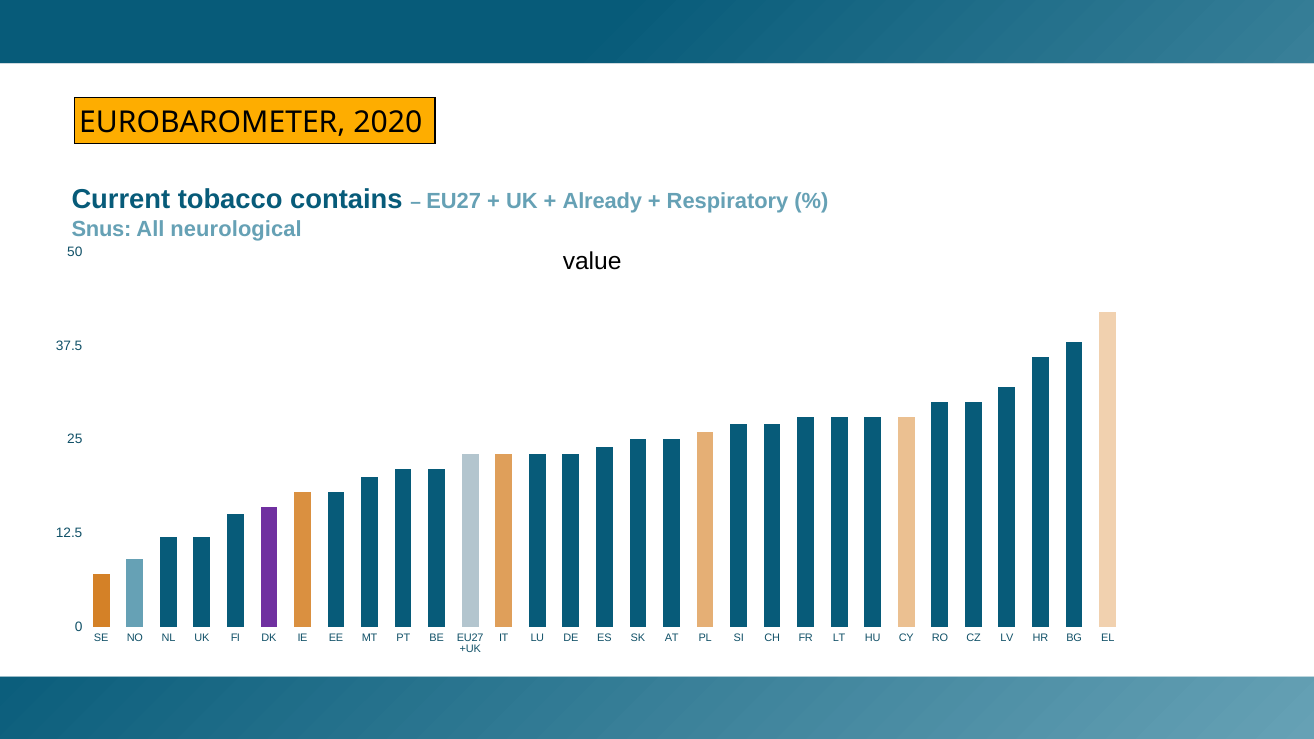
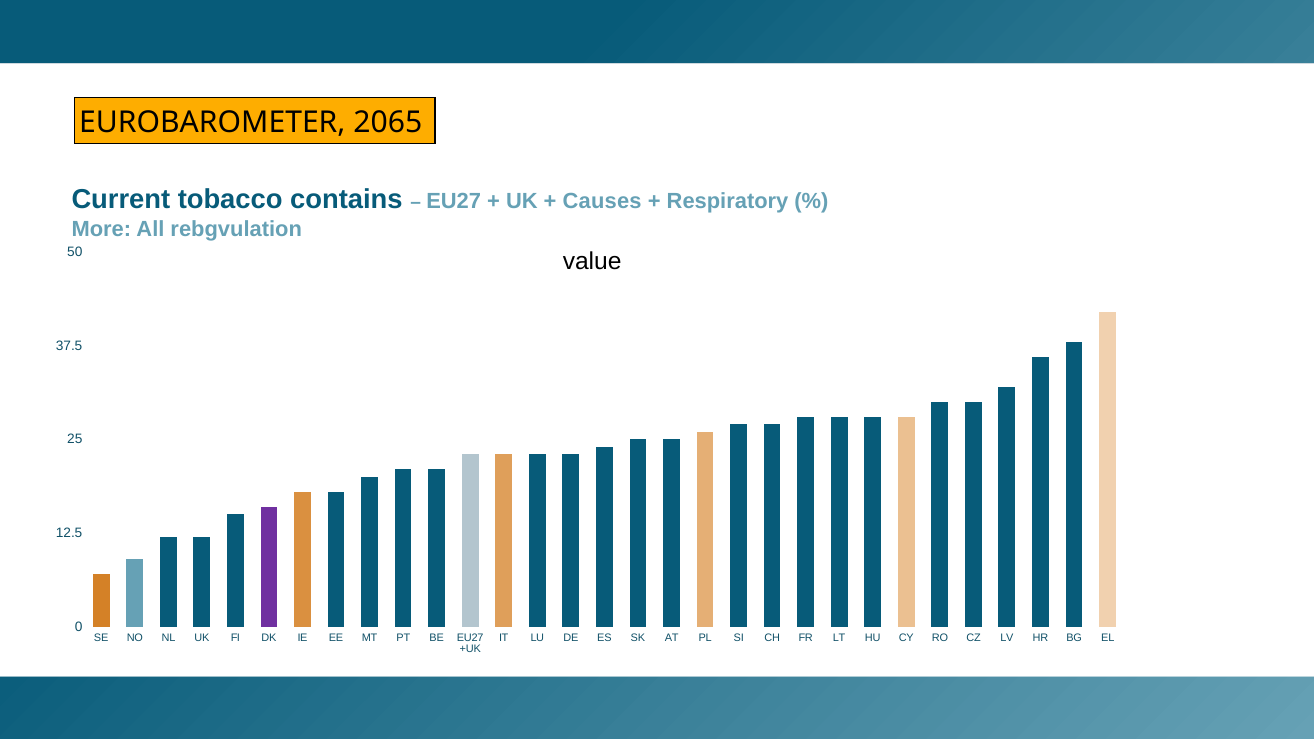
2020: 2020 -> 2065
Already: Already -> Causes
Snus: Snus -> More
neurological: neurological -> rebgvulation
